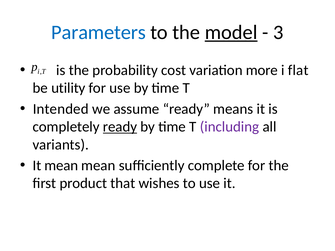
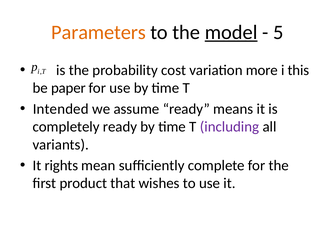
Parameters colour: blue -> orange
3: 3 -> 5
flat: flat -> this
utility: utility -> paper
ready at (120, 127) underline: present -> none
It mean: mean -> rights
